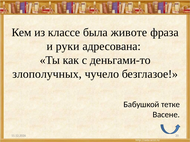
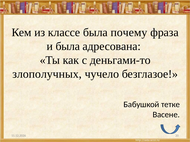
животе: животе -> почему
и руки: руки -> была
